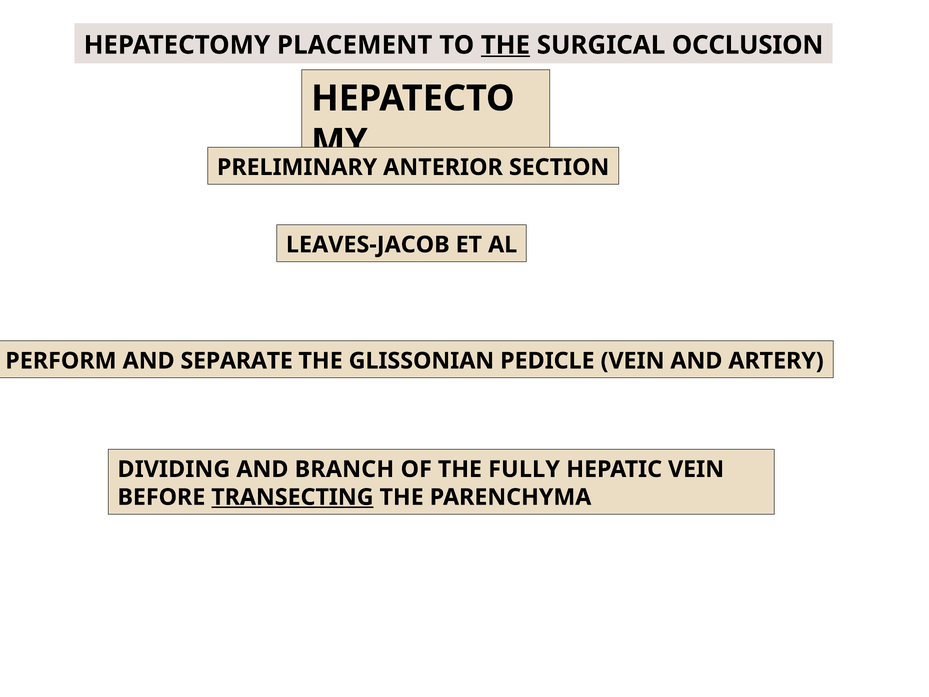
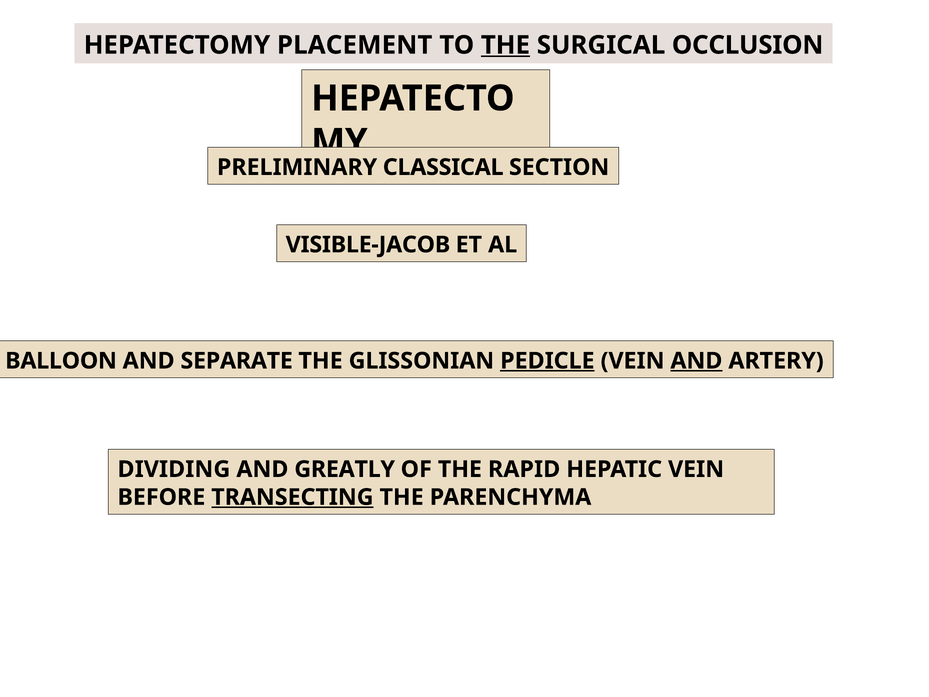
ANTERIOR: ANTERIOR -> CLASSICAL
LEAVES-JACOB: LEAVES-JACOB -> VISIBLE-JACOB
PERFORM: PERFORM -> BALLOON
PEDICLE underline: none -> present
AND at (696, 361) underline: none -> present
BRANCH: BRANCH -> GREATLY
FULLY: FULLY -> RAPID
